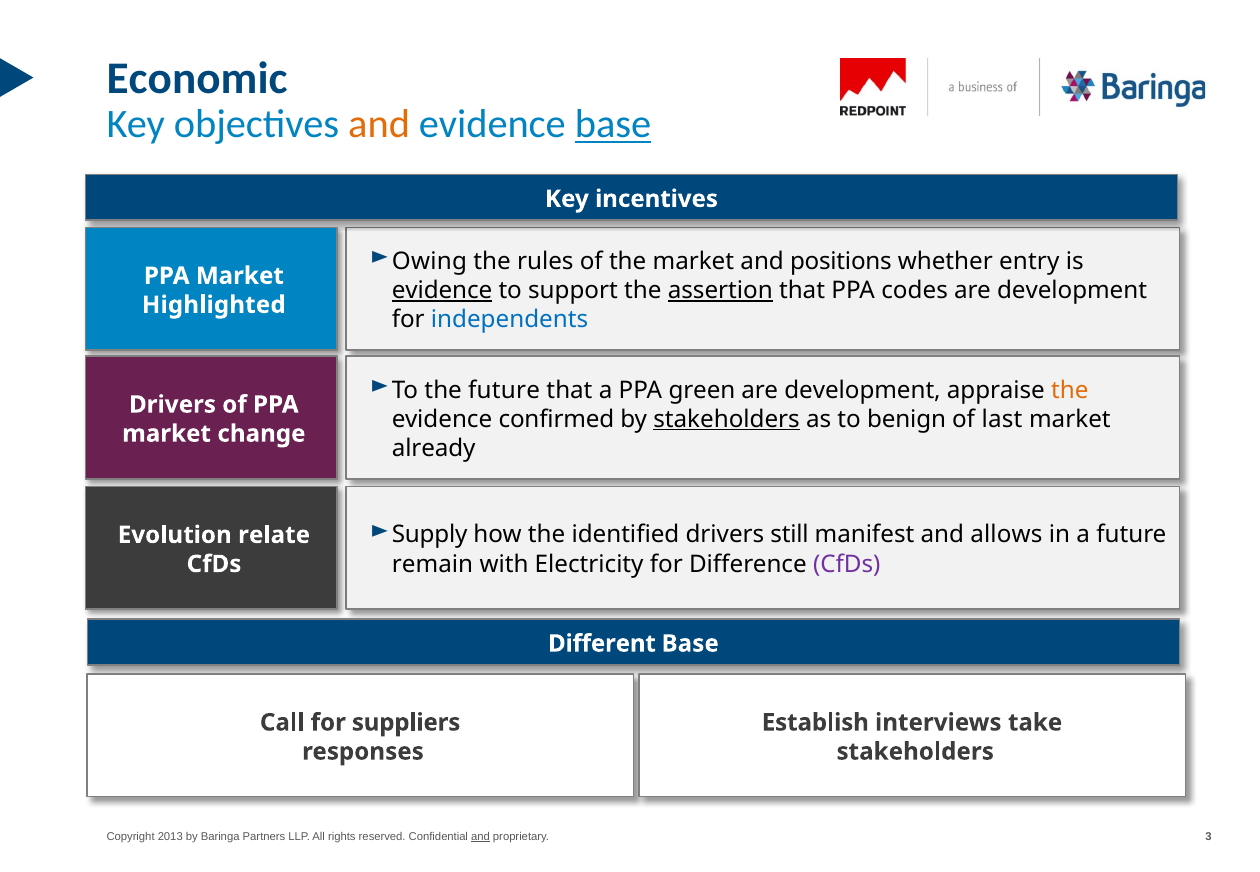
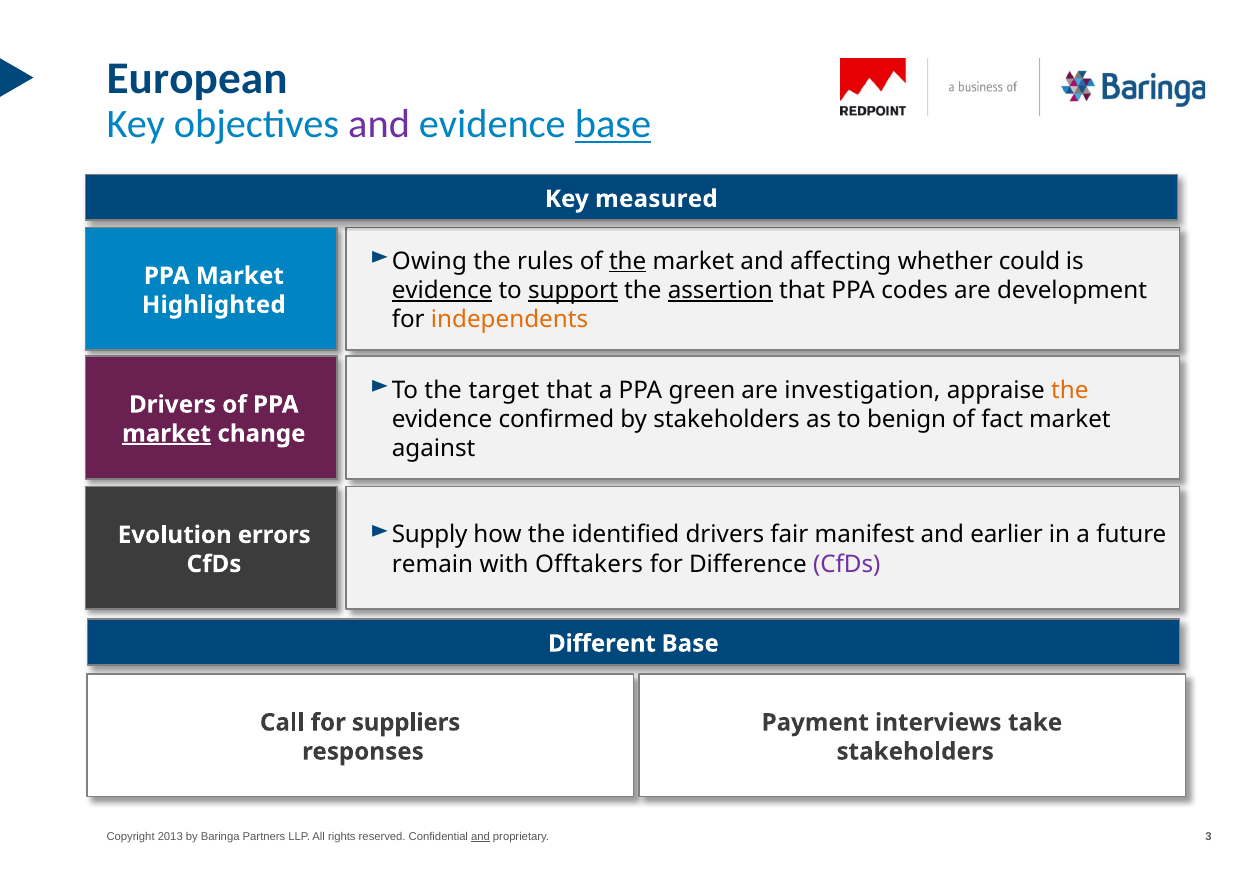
Economic: Economic -> European
and at (379, 125) colour: orange -> purple
incentives: incentives -> measured
the at (628, 261) underline: none -> present
positions: positions -> affecting
entry: entry -> could
support underline: none -> present
independents colour: blue -> orange
the future: future -> target
development at (863, 390): development -> investigation
stakeholders at (727, 419) underline: present -> none
last: last -> fact
market at (167, 434) underline: none -> present
already: already -> against
still: still -> fair
allows: allows -> earlier
relate: relate -> errors
Electricity: Electricity -> Offtakers
Establish: Establish -> Payment
